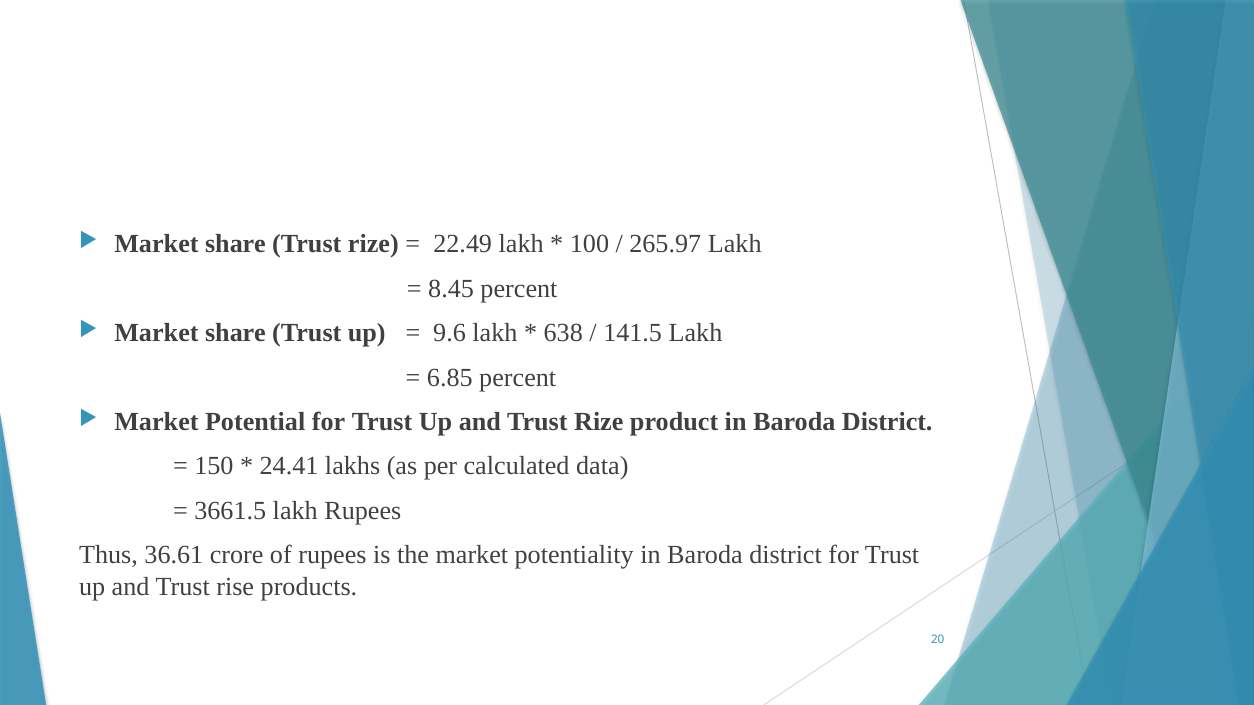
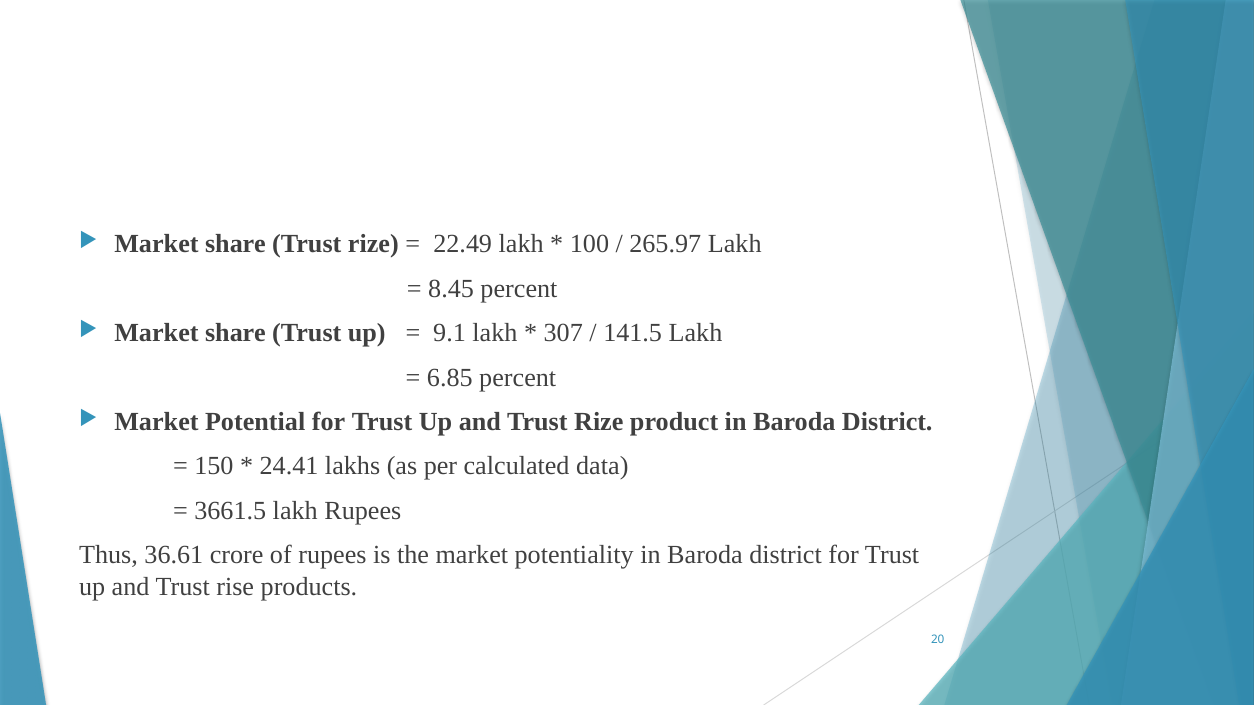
9.6: 9.6 -> 9.1
638: 638 -> 307
